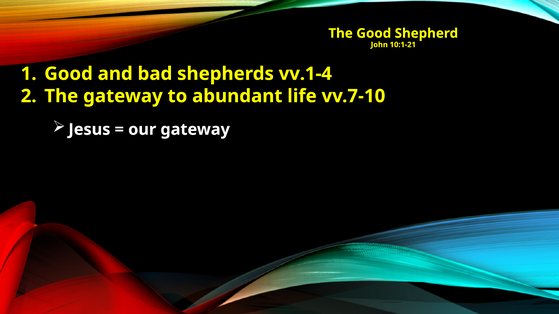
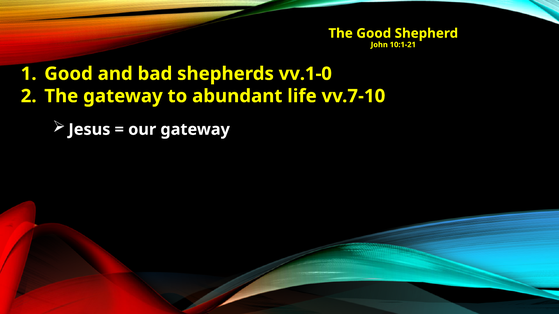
vv.1-4: vv.1-4 -> vv.1-0
